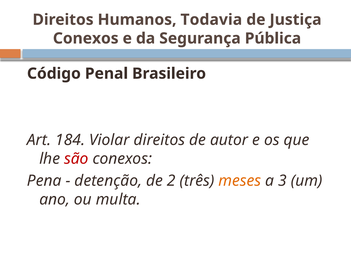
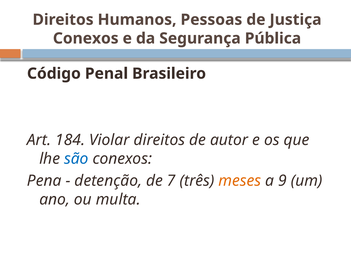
Todavia: Todavia -> Pessoas
são colour: red -> blue
2: 2 -> 7
3: 3 -> 9
